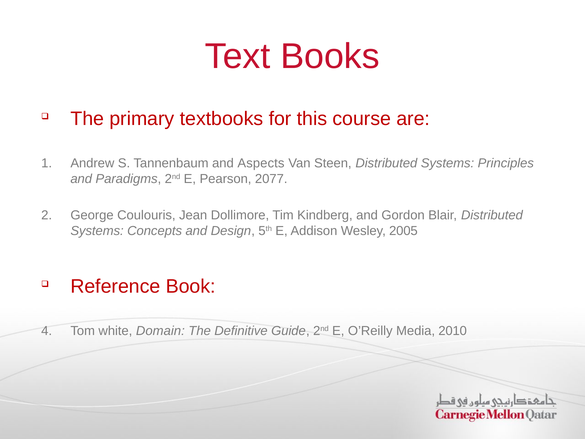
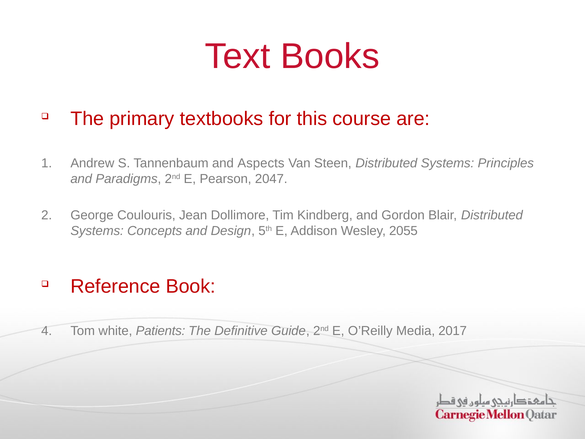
2077: 2077 -> 2047
2005: 2005 -> 2055
Domain: Domain -> Patients
2010: 2010 -> 2017
